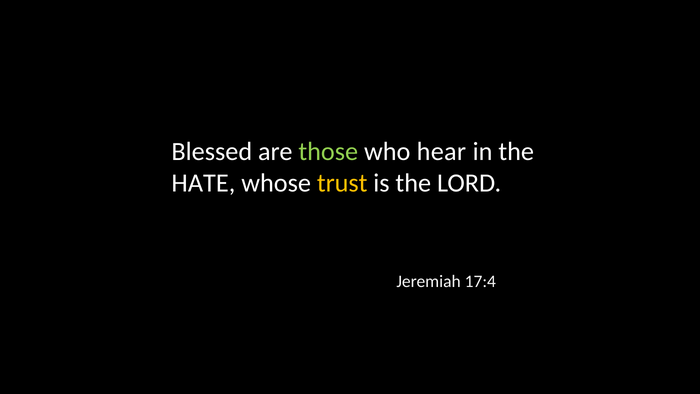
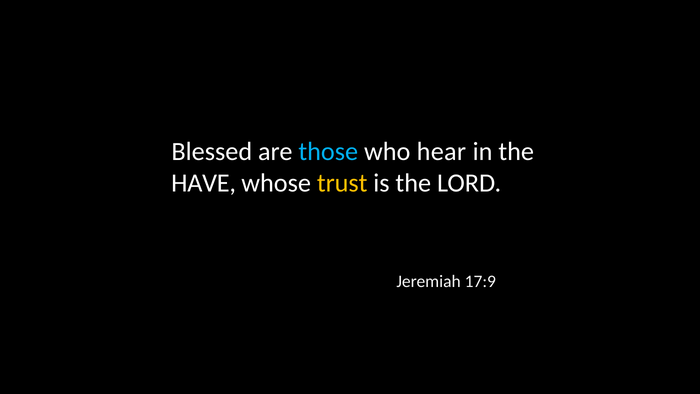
those colour: light green -> light blue
HATE: HATE -> HAVE
17:4: 17:4 -> 17:9
